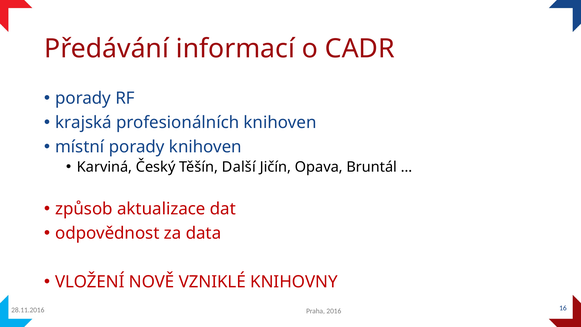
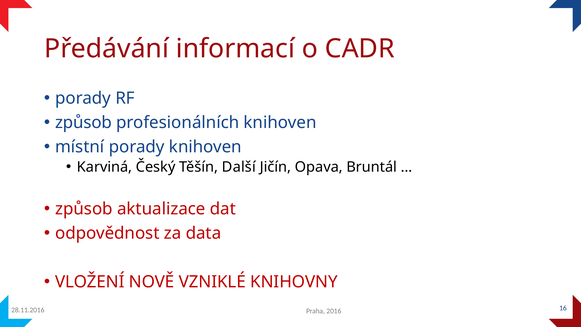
krajská at (84, 123): krajská -> způsob
